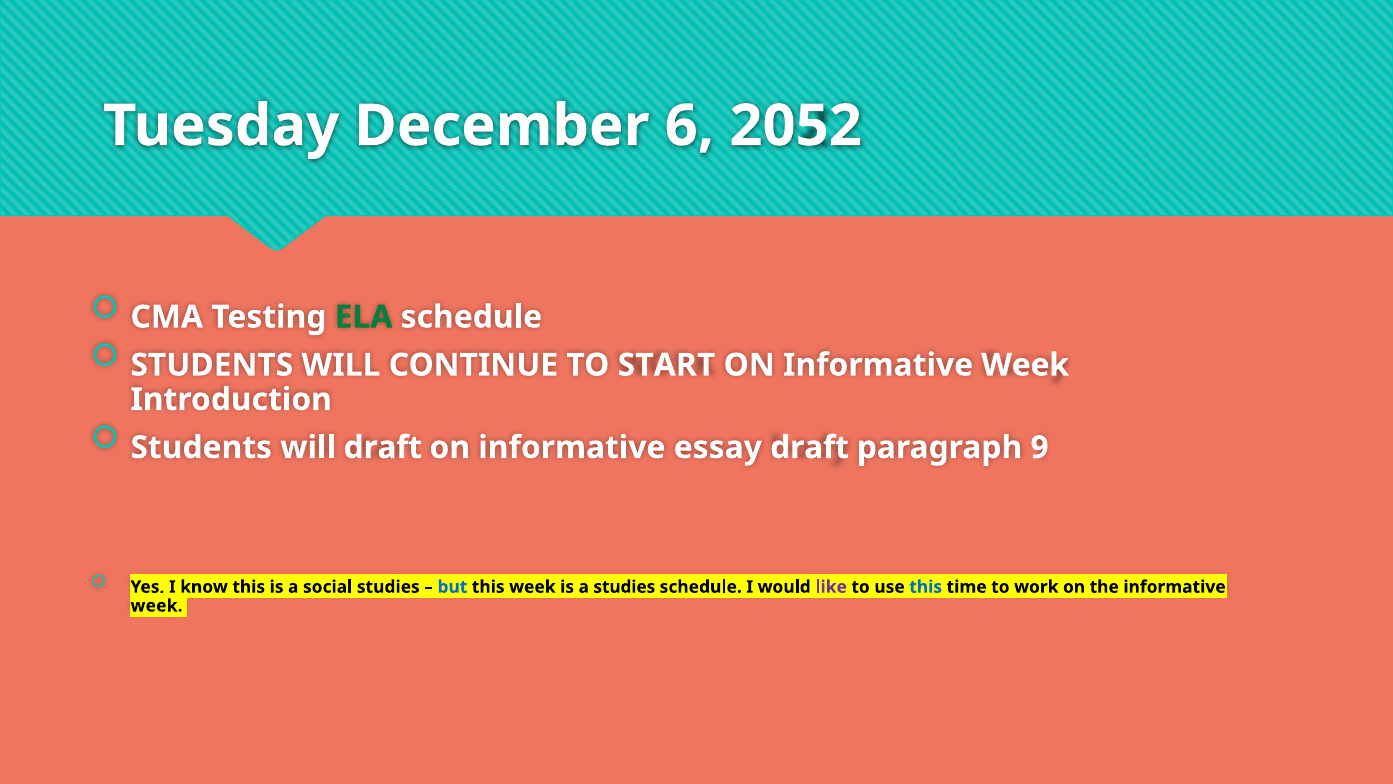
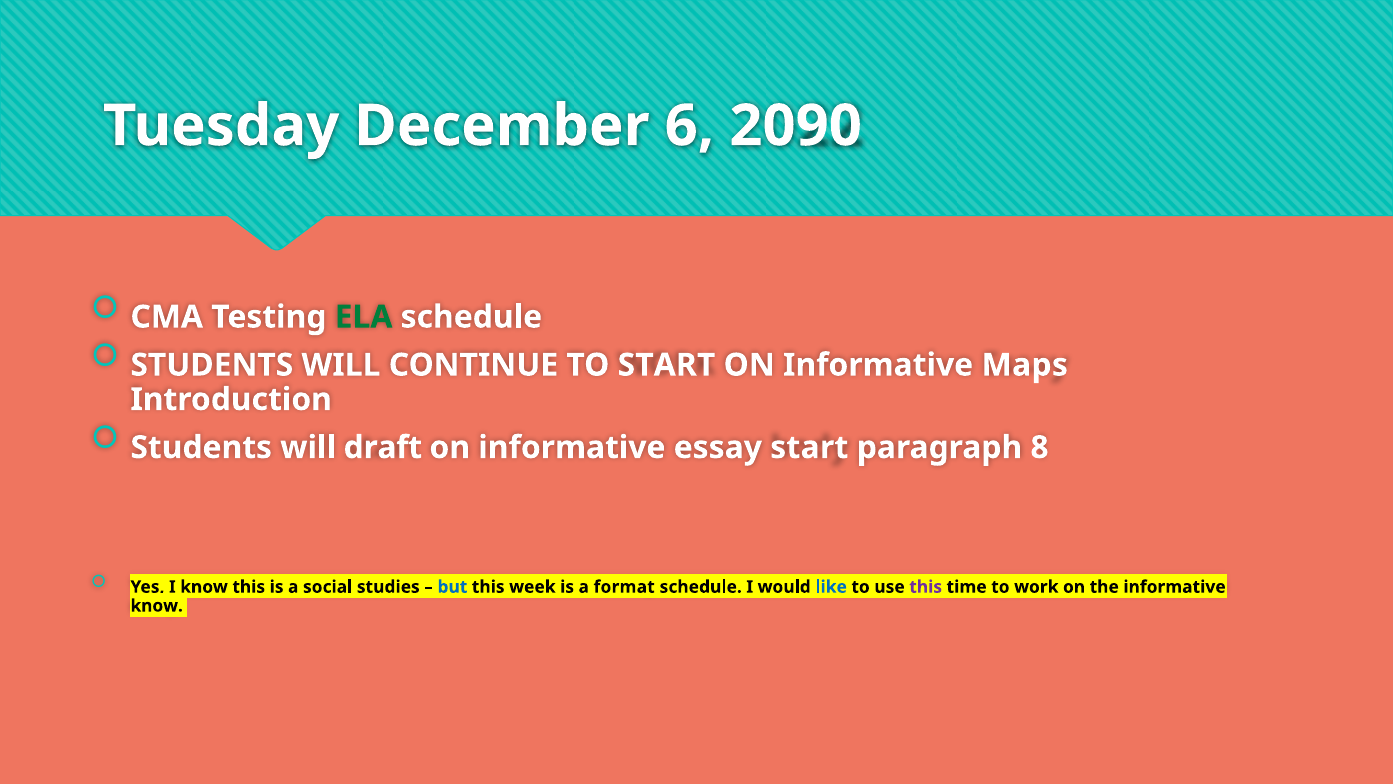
2052: 2052 -> 2090
ON Informative Week: Week -> Maps
essay draft: draft -> start
9: 9 -> 8
a studies: studies -> format
like colour: purple -> blue
this at (926, 587) colour: blue -> purple
week at (157, 605): week -> know
